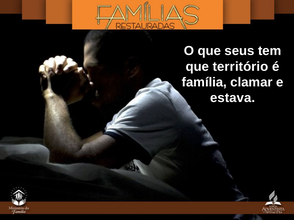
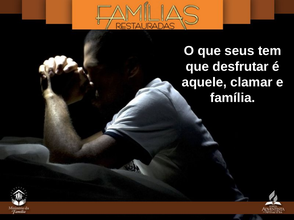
território: território -> desfrutar
família: família -> aquele
estava: estava -> família
